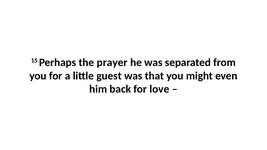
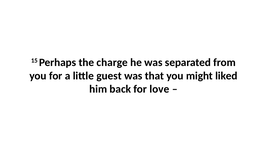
prayer: prayer -> charge
even: even -> liked
